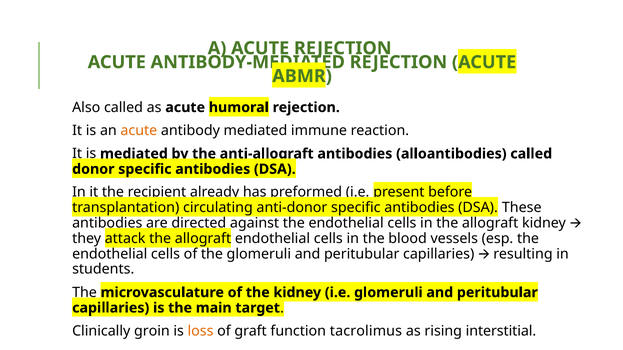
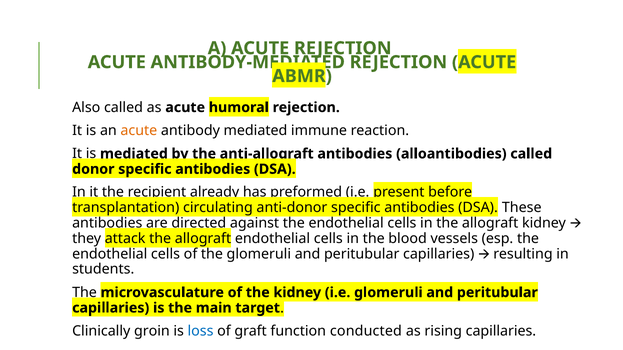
loss colour: orange -> blue
tacrolimus: tacrolimus -> conducted
rising interstitial: interstitial -> capillaries
